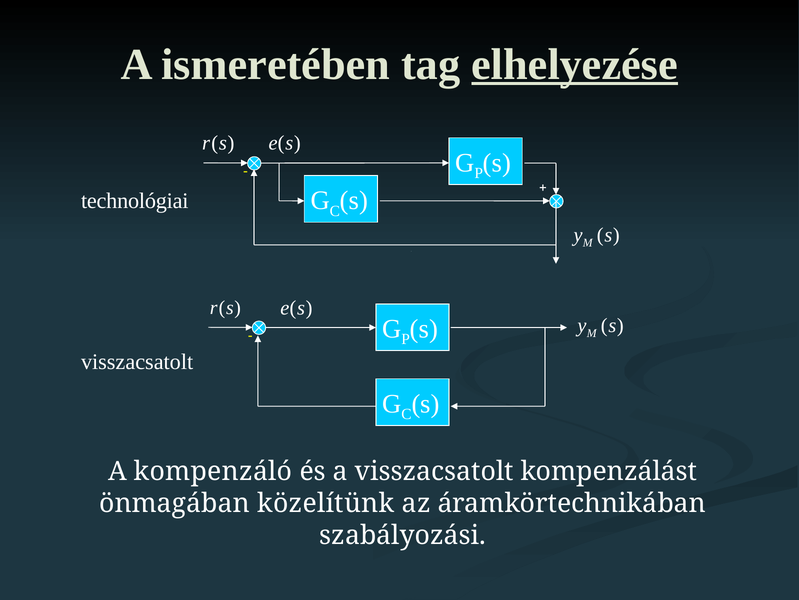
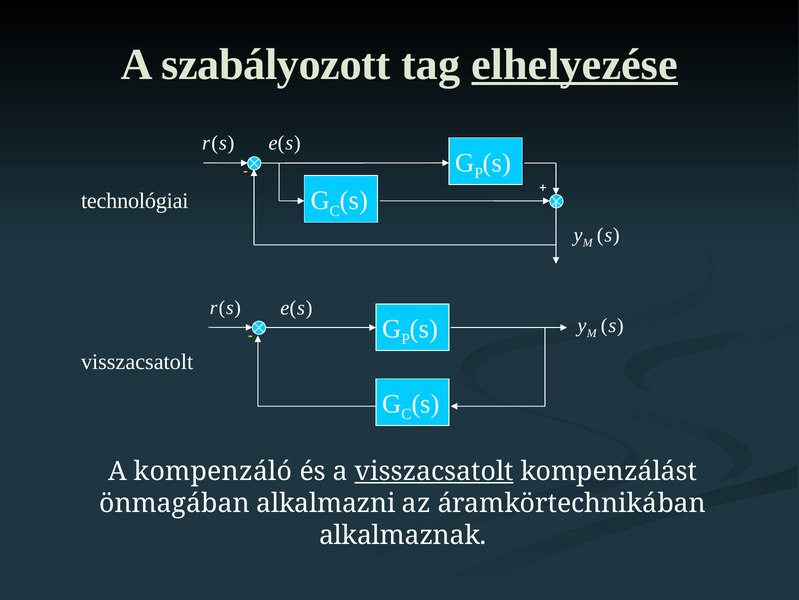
ismeretében: ismeretében -> szabályozott
visszacsatolt at (434, 471) underline: none -> present
közelítünk: közelítünk -> alkalmazni
szabályozási: szabályozási -> alkalmaznak
